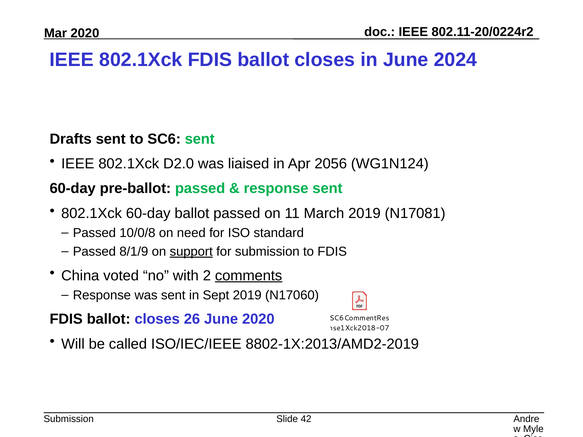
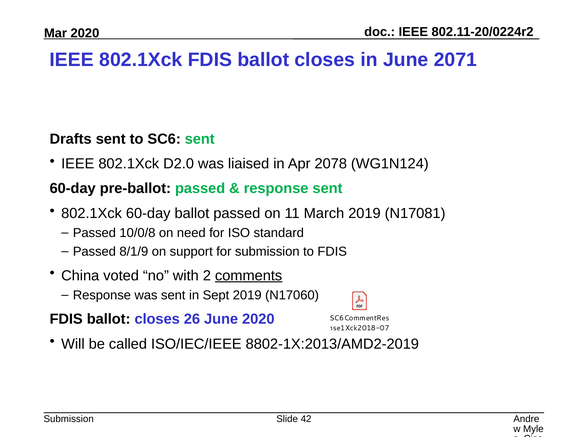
2024: 2024 -> 2071
2056: 2056 -> 2078
support underline: present -> none
